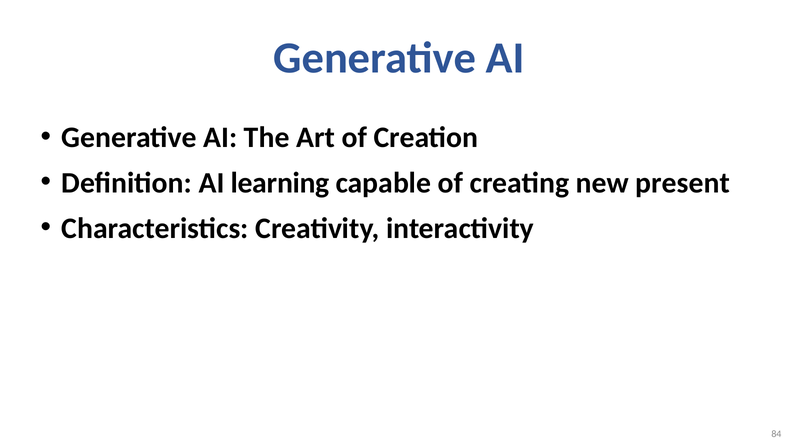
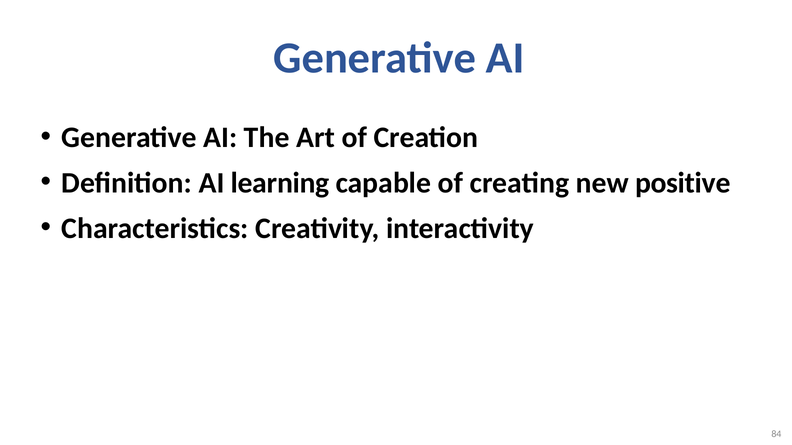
present: present -> positive
